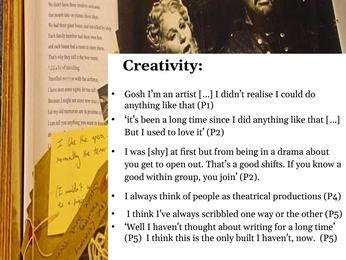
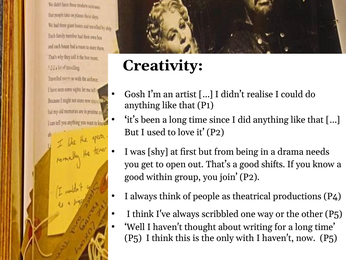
drama about: about -> needs
built: built -> with
